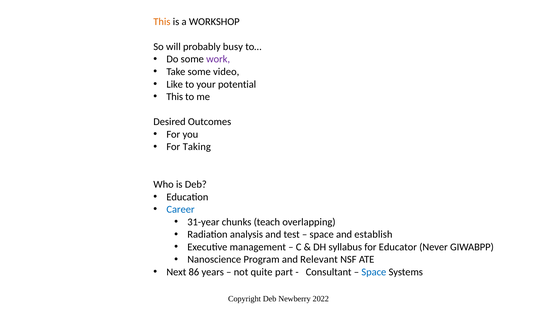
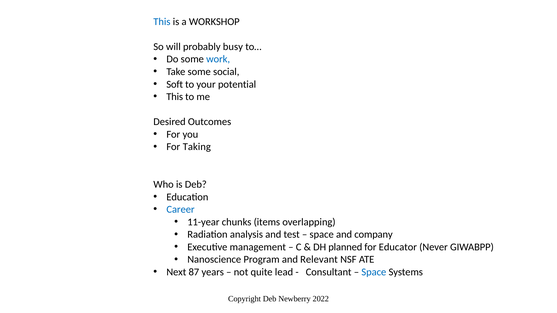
This at (162, 22) colour: orange -> blue
work colour: purple -> blue
video: video -> social
Like: Like -> Soft
31-year: 31-year -> 11-year
teach: teach -> items
establish: establish -> company
syllabus: syllabus -> planned
86: 86 -> 87
part: part -> lead
